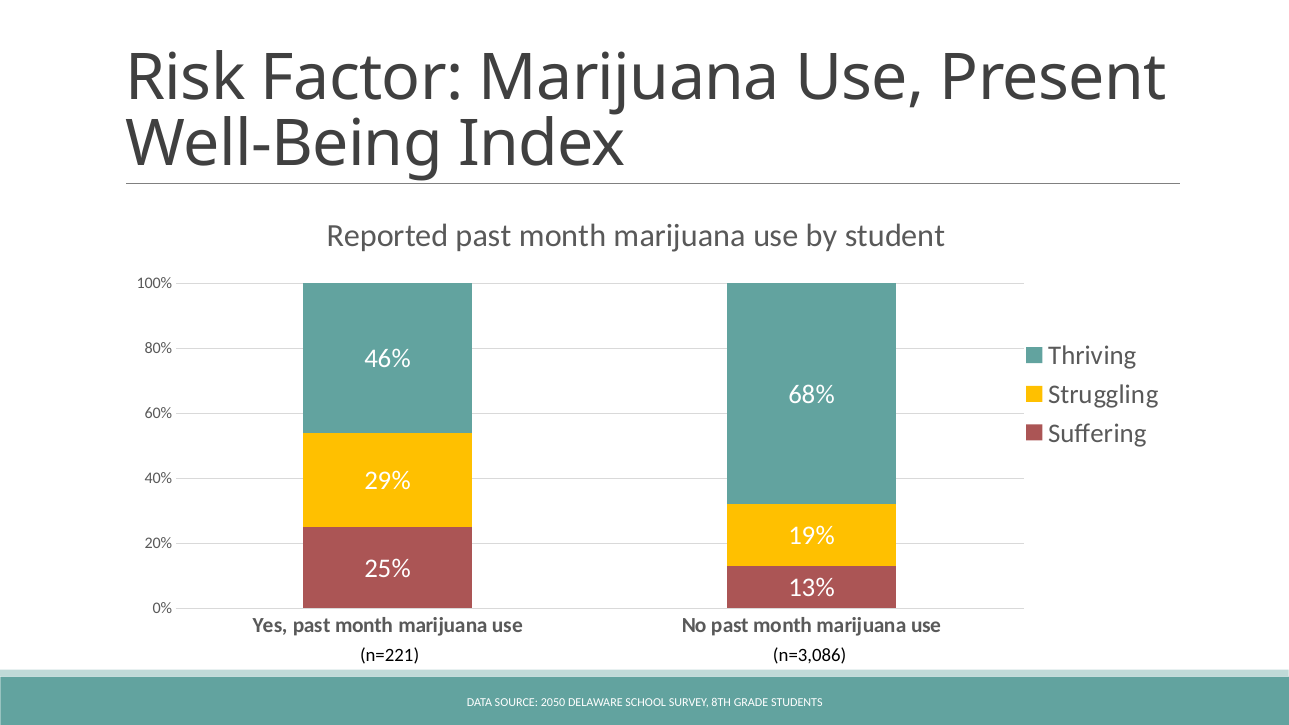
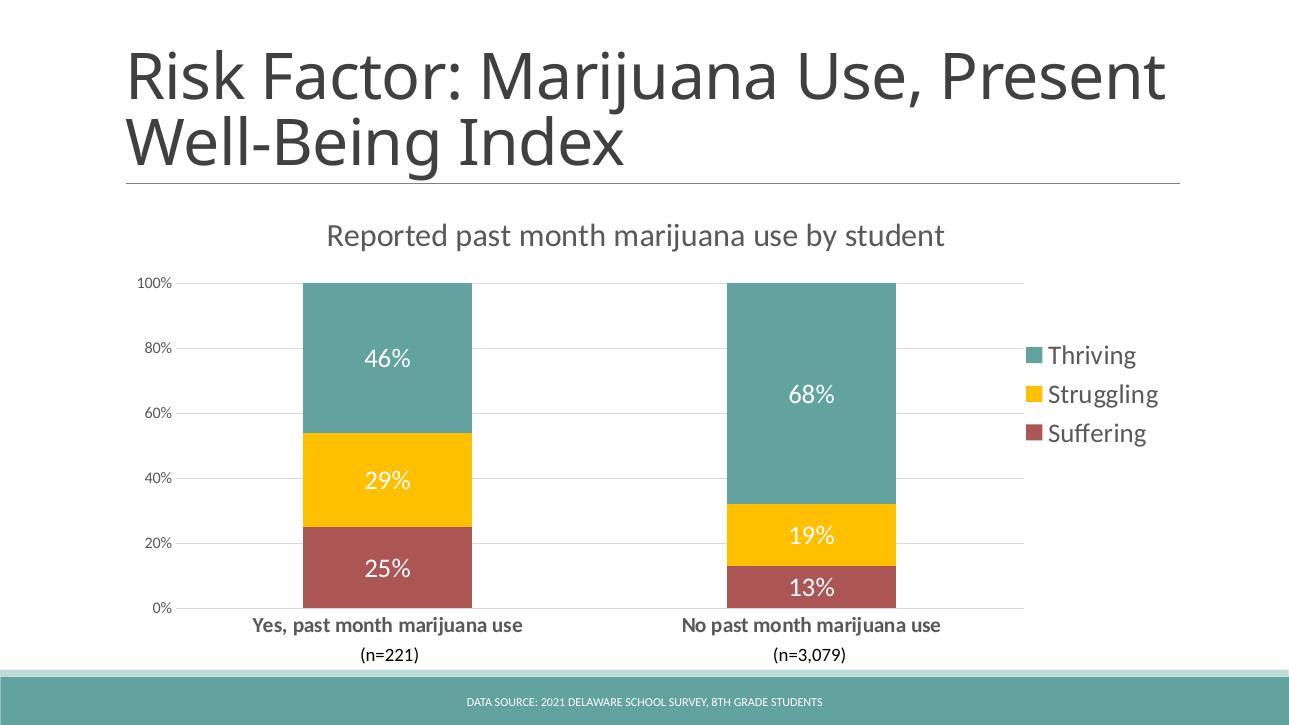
n=3,086: n=3,086 -> n=3,079
2050: 2050 -> 2021
